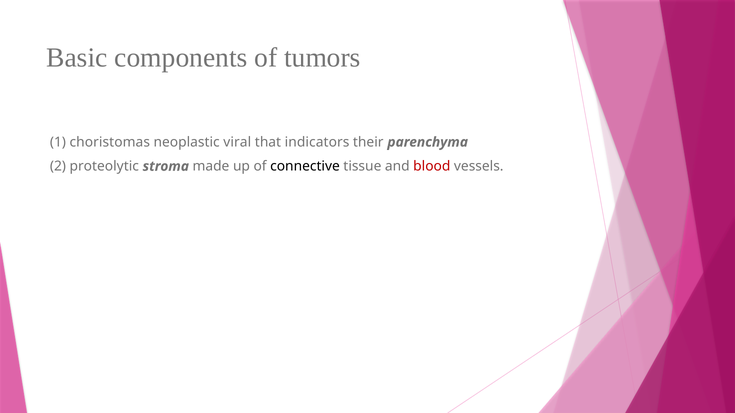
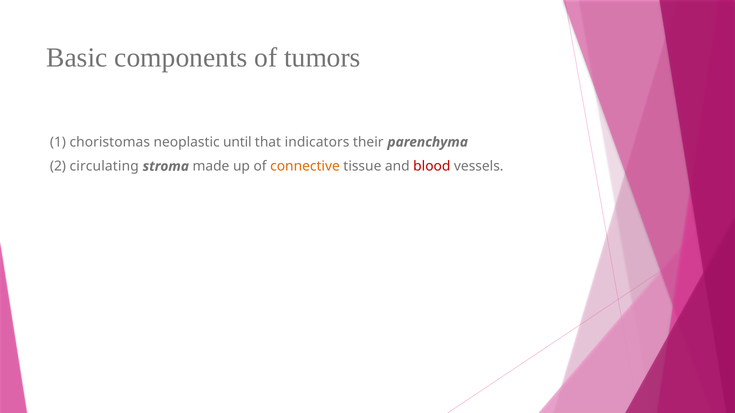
viral: viral -> until
proteolytic: proteolytic -> circulating
connective colour: black -> orange
